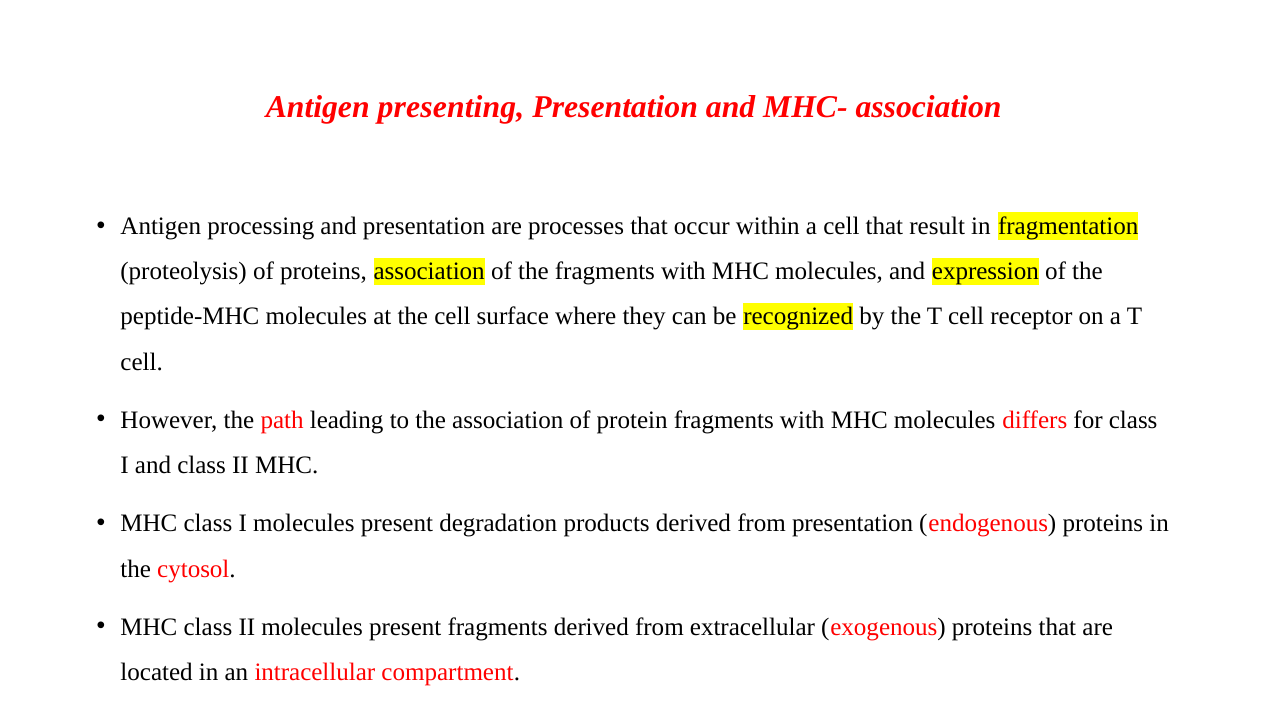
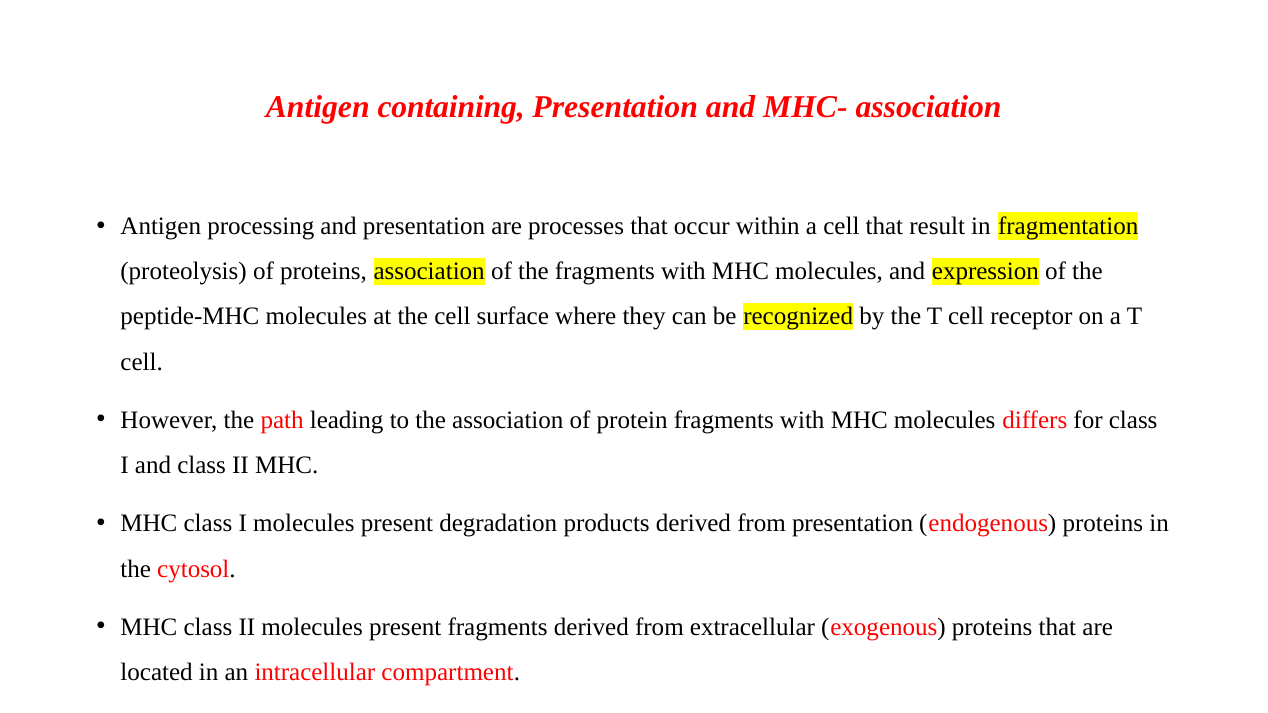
presenting: presenting -> containing
